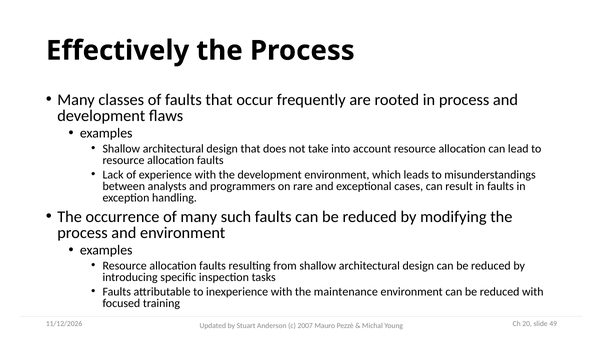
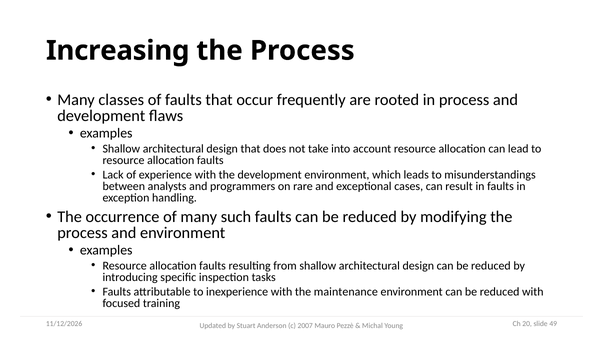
Effectively: Effectively -> Increasing
